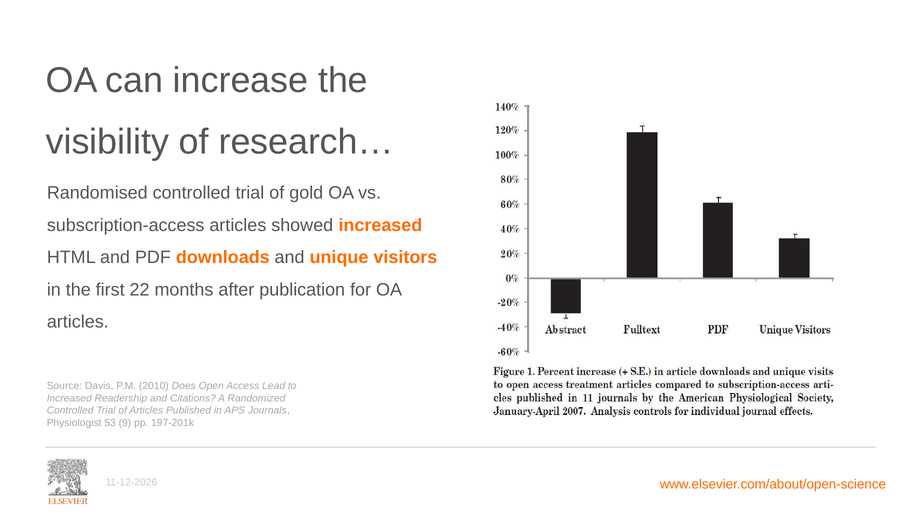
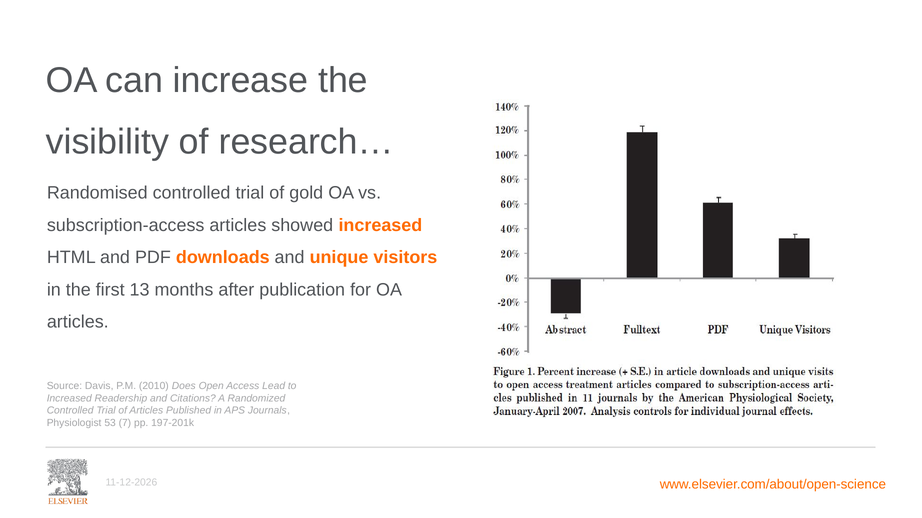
22: 22 -> 13
9: 9 -> 7
